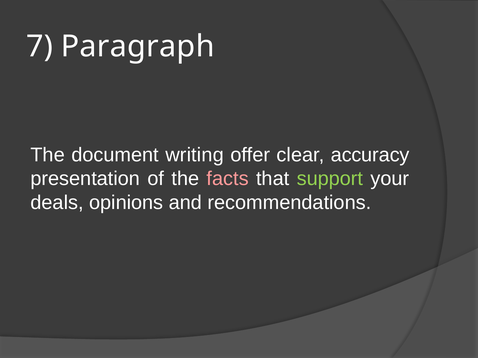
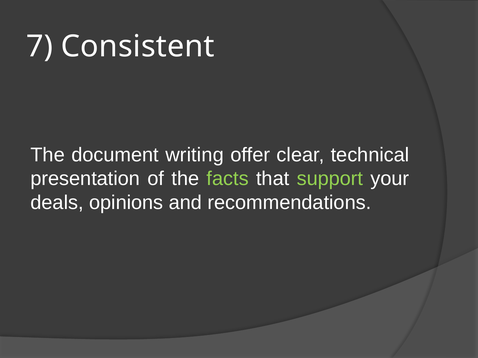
Paragraph: Paragraph -> Consistent
accuracy: accuracy -> technical
facts colour: pink -> light green
